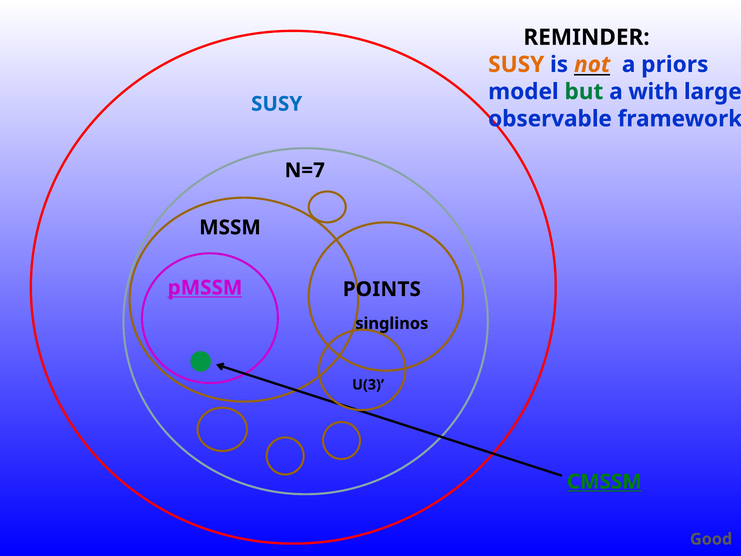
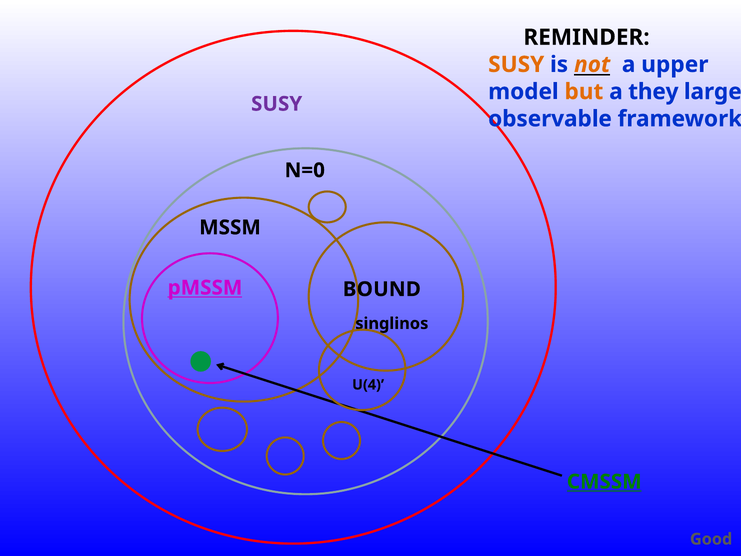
priors: priors -> upper
but colour: green -> orange
with: with -> they
SUSY at (277, 104) colour: blue -> purple
N=7: N=7 -> N=0
POINTS: POINTS -> BOUND
U(3: U(3 -> U(4
